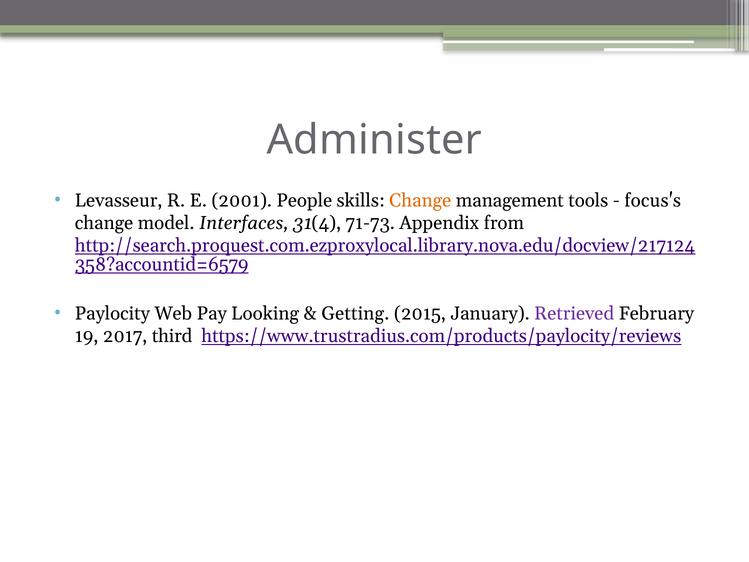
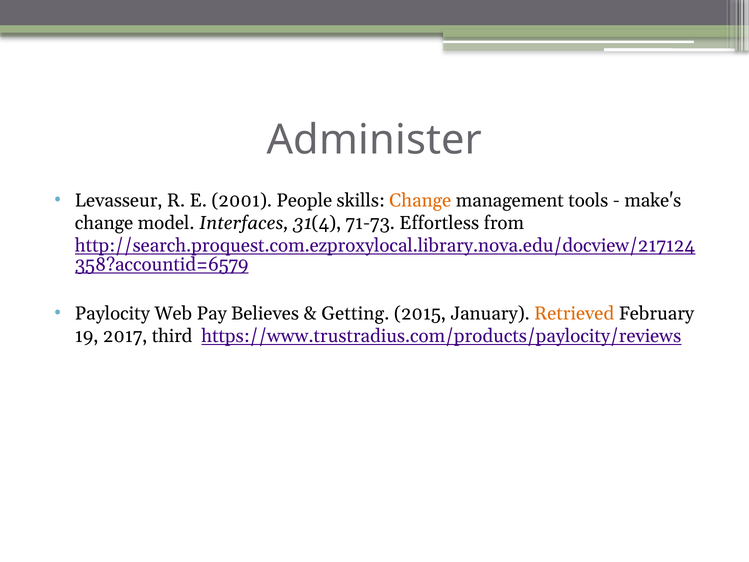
focus's: focus's -> make's
Appendix: Appendix -> Effortless
Looking: Looking -> Believes
Retrieved colour: purple -> orange
